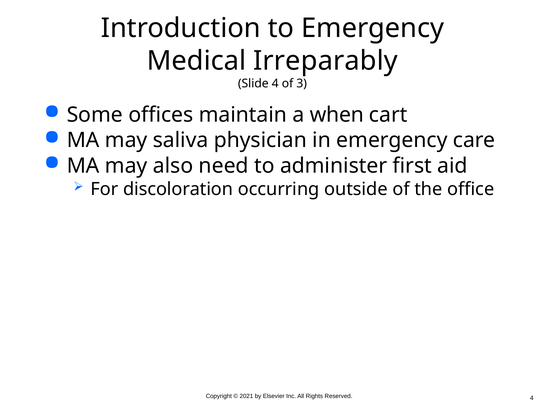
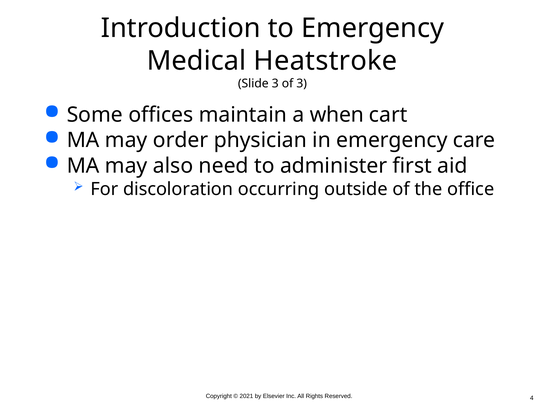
Irreparably: Irreparably -> Heatstroke
Slide 4: 4 -> 3
saliva: saliva -> order
